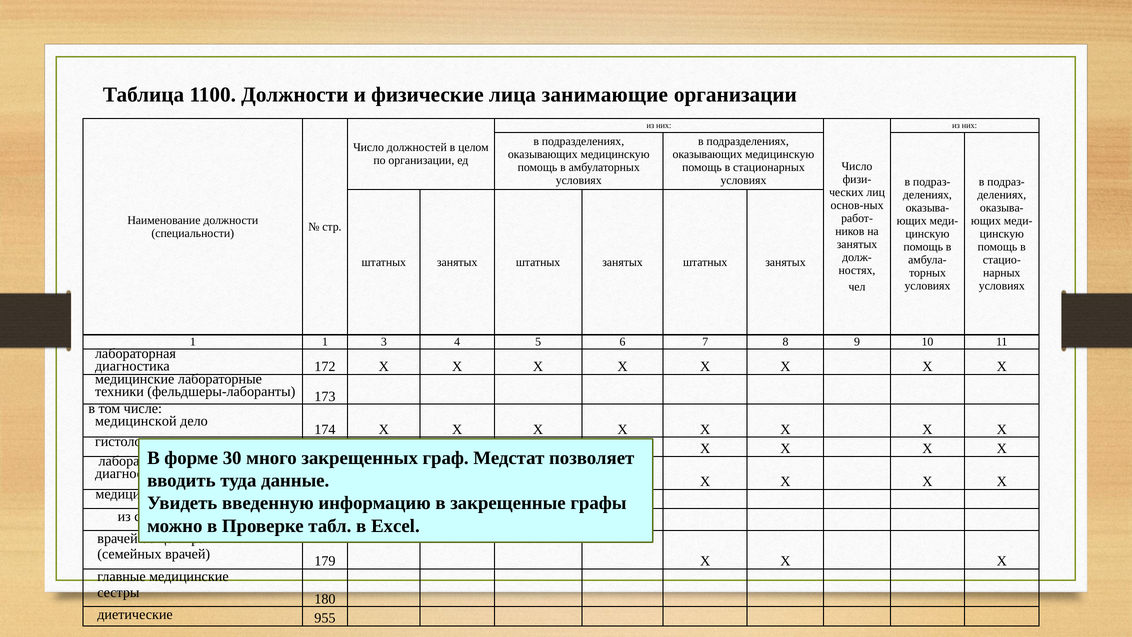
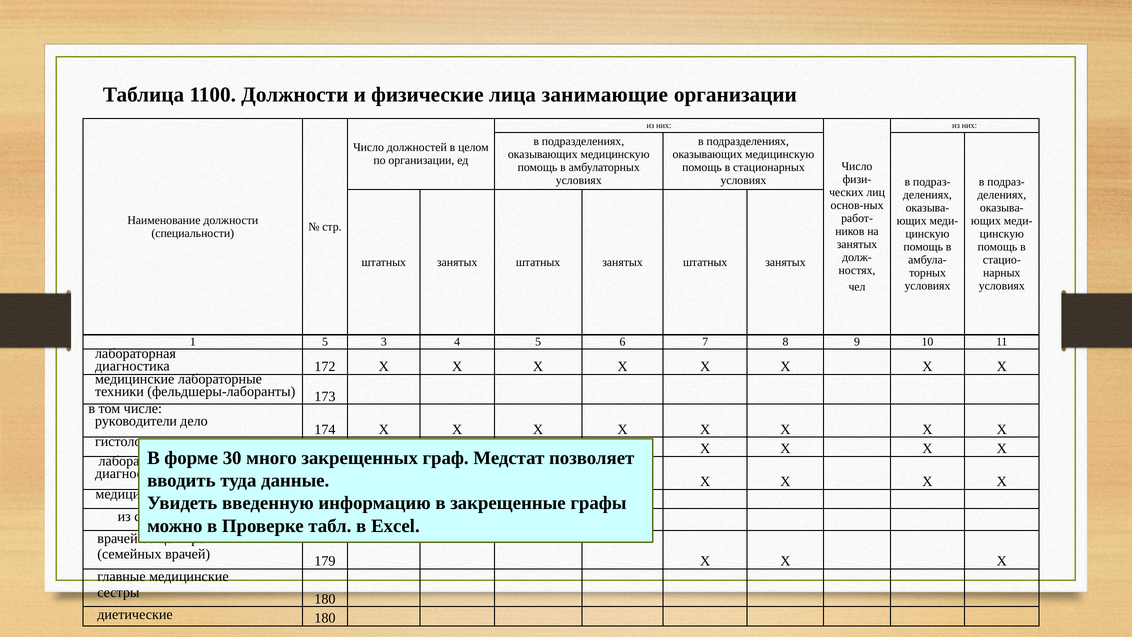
1 1: 1 -> 5
медицинской: медицинской -> руководители
диетические 955: 955 -> 180
